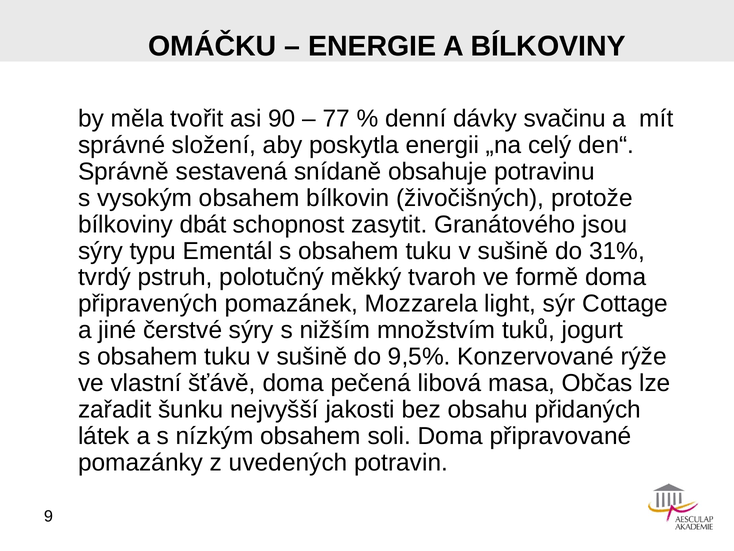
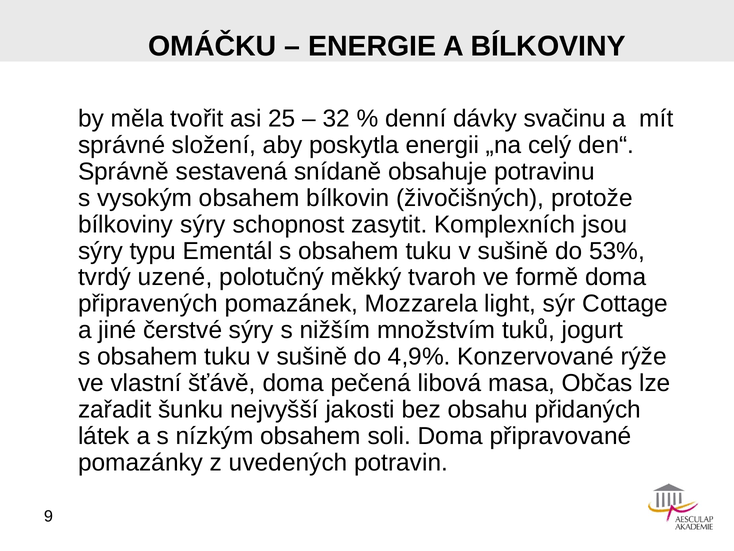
90: 90 -> 25
77: 77 -> 32
bílkoviny dbát: dbát -> sýry
Granátového: Granátového -> Komplexních
31%: 31% -> 53%
pstruh: pstruh -> uzené
9,5%: 9,5% -> 4,9%
